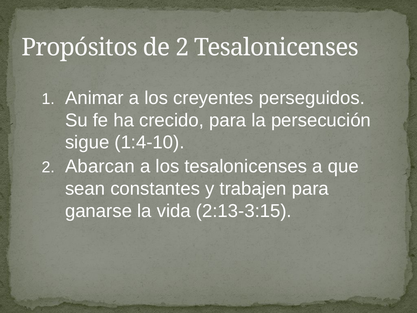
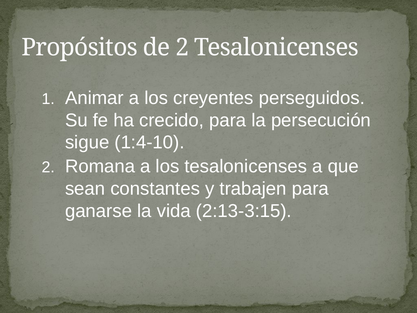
Abarcan: Abarcan -> Romana
